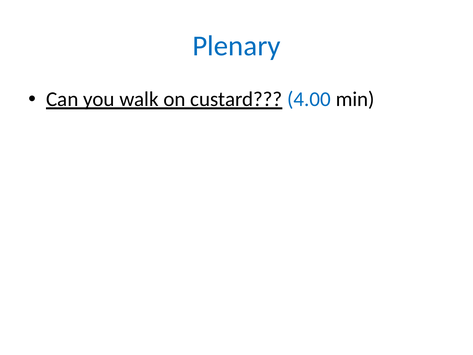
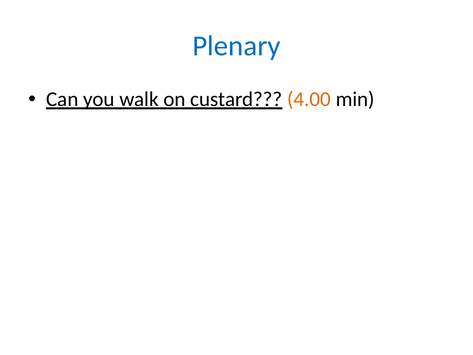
4.00 colour: blue -> orange
